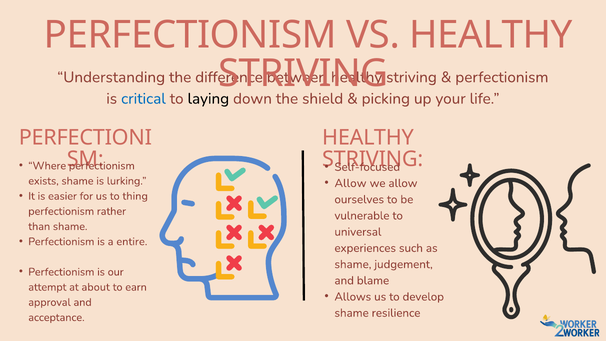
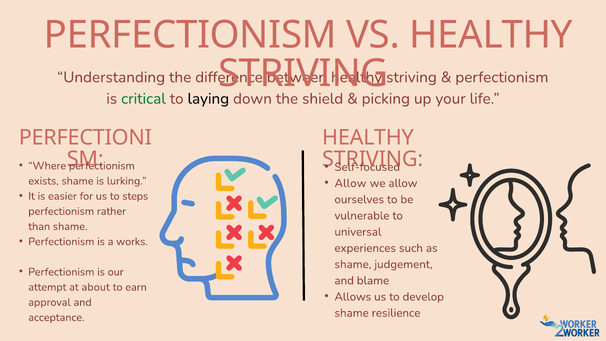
critical colour: blue -> green
thing: thing -> steps
entire: entire -> works
